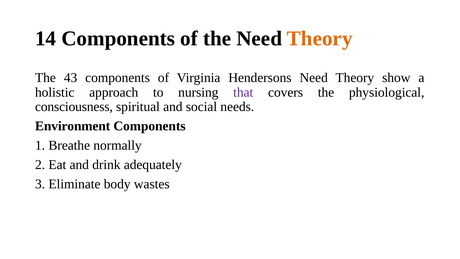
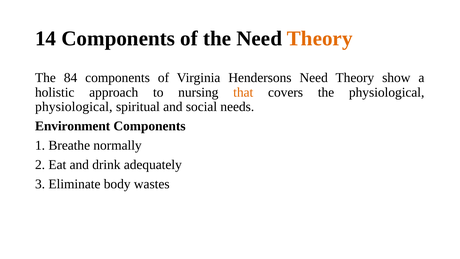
43: 43 -> 84
that colour: purple -> orange
consciousness at (74, 107): consciousness -> physiological
